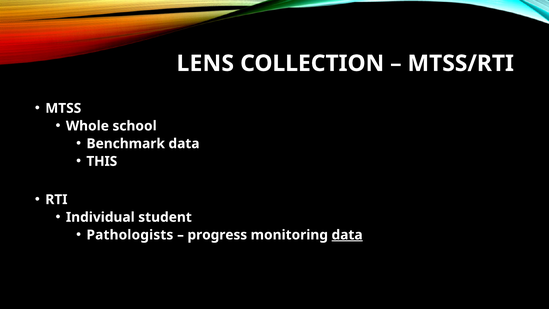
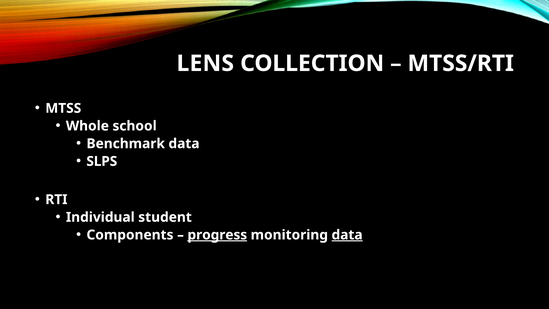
THIS: THIS -> SLPS
Pathologists: Pathologists -> Components
progress underline: none -> present
